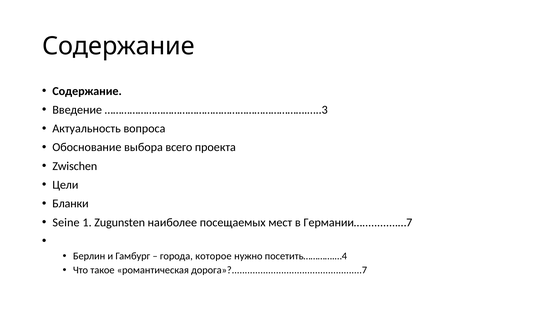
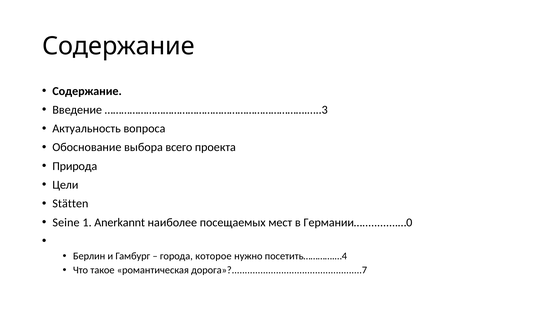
Zwischen: Zwischen -> Природа
Бланки: Бланки -> Stätten
Zugunsten: Zugunsten -> Anerkannt
Германии…............…7: Германии…............…7 -> Германии…............…0
